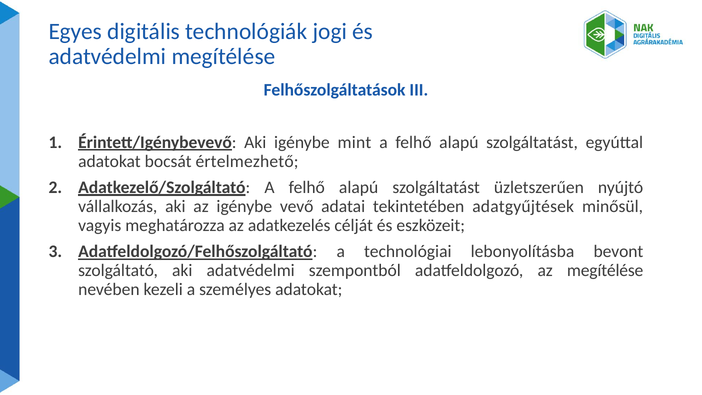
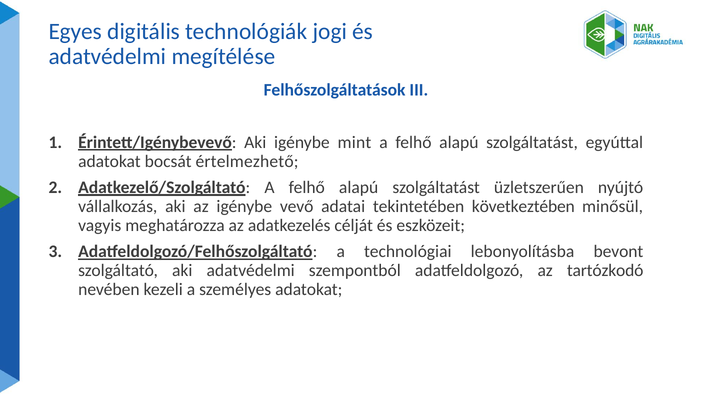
adatgyűjtések: adatgyűjtések -> következtében
az megítélése: megítélése -> tartózkodó
